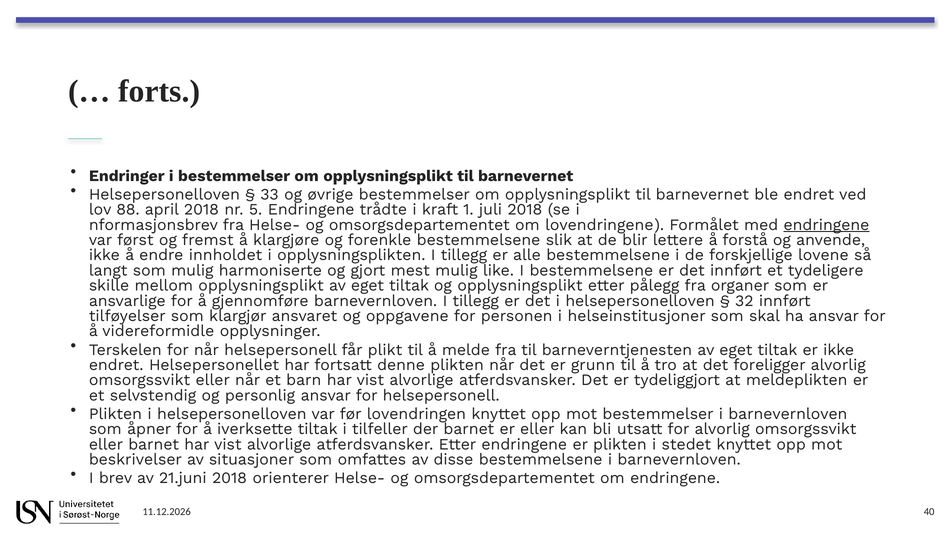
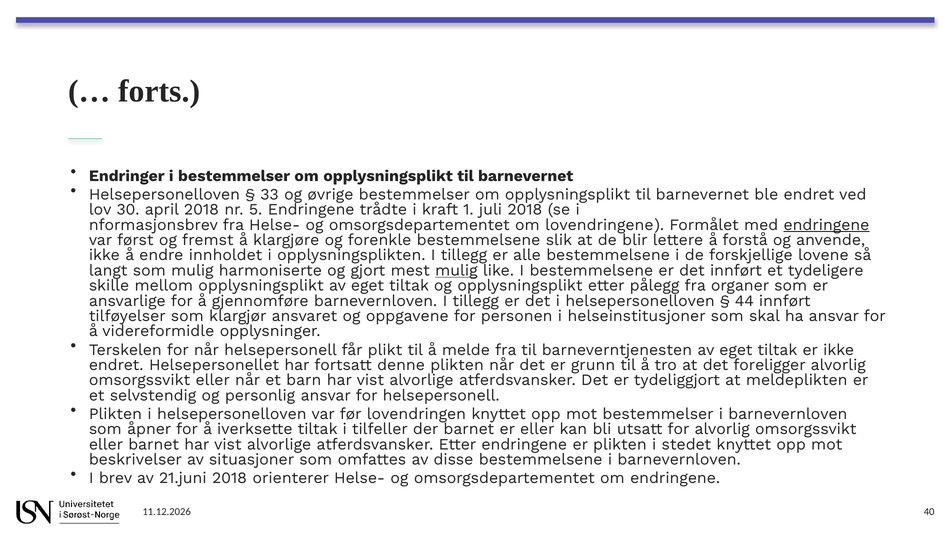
88: 88 -> 30
mulig at (456, 270) underline: none -> present
32: 32 -> 44
